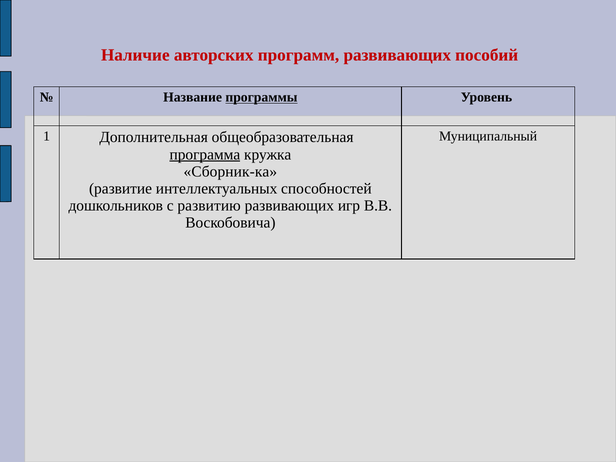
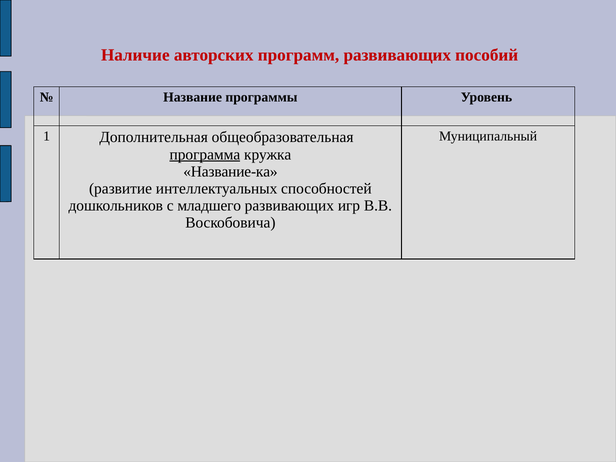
программы underline: present -> none
Сборник-ка: Сборник-ка -> Название-ка
развитию: развитию -> младшего
